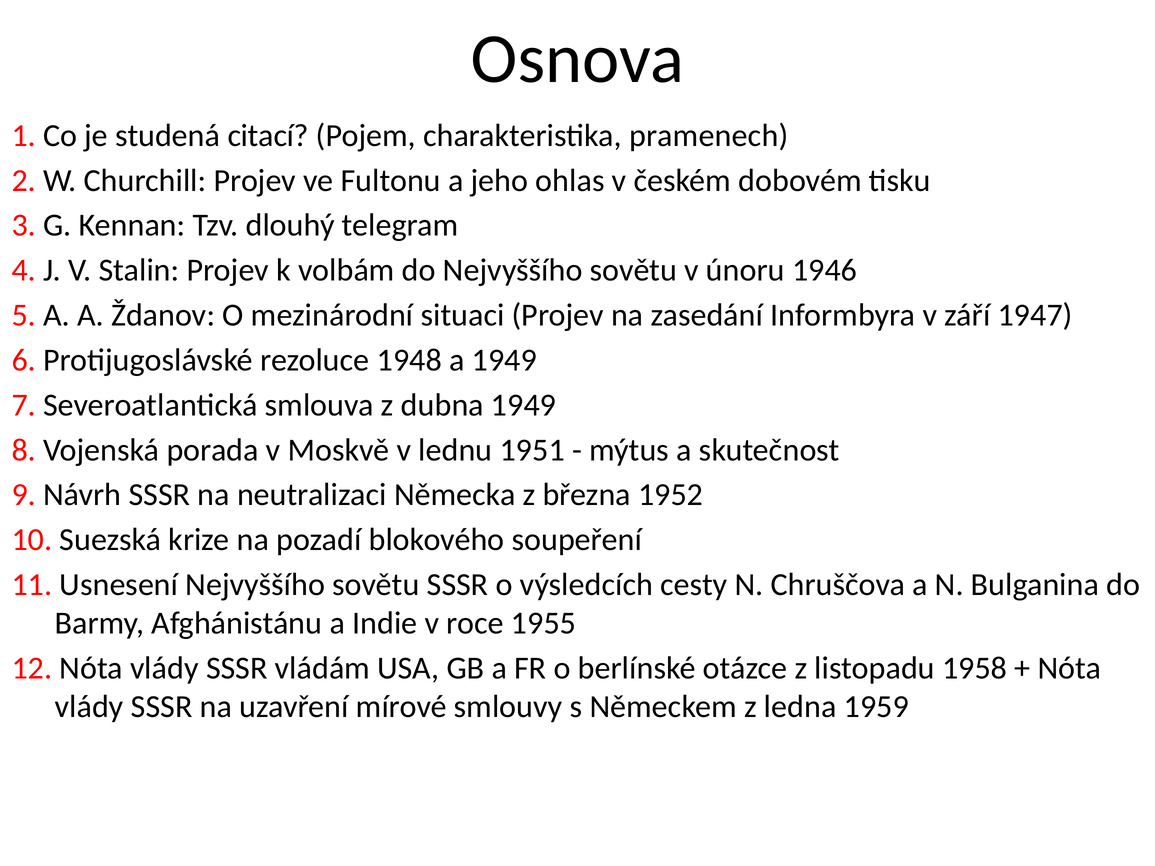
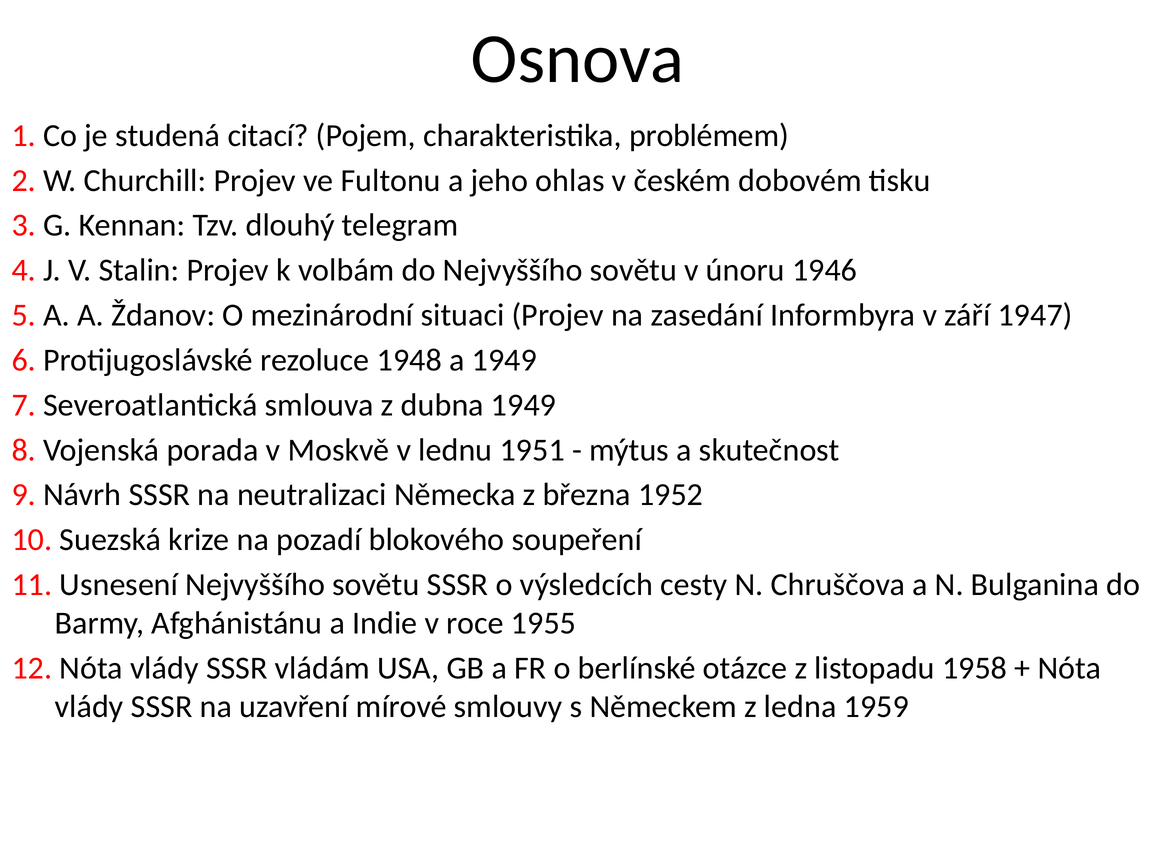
pramenech: pramenech -> problémem
